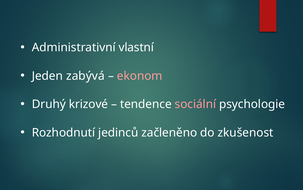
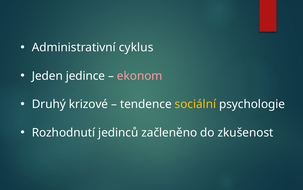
vlastní: vlastní -> cyklus
zabývá: zabývá -> jedince
sociální colour: pink -> yellow
